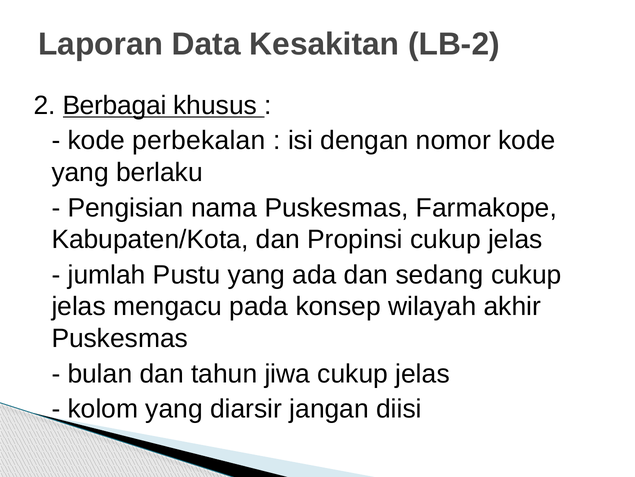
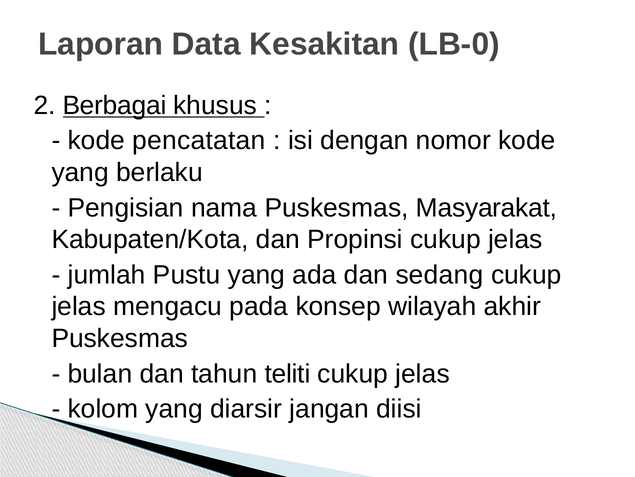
LB-2: LB-2 -> LB-0
perbekalan: perbekalan -> pencatatan
Farmakope: Farmakope -> Masyarakat
jiwa: jiwa -> teliti
